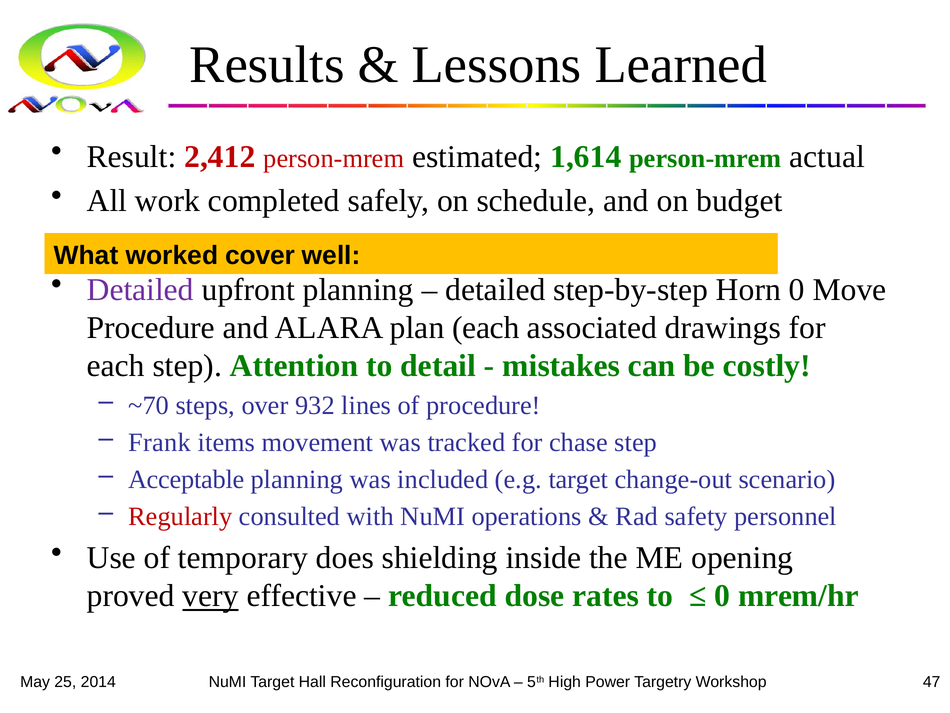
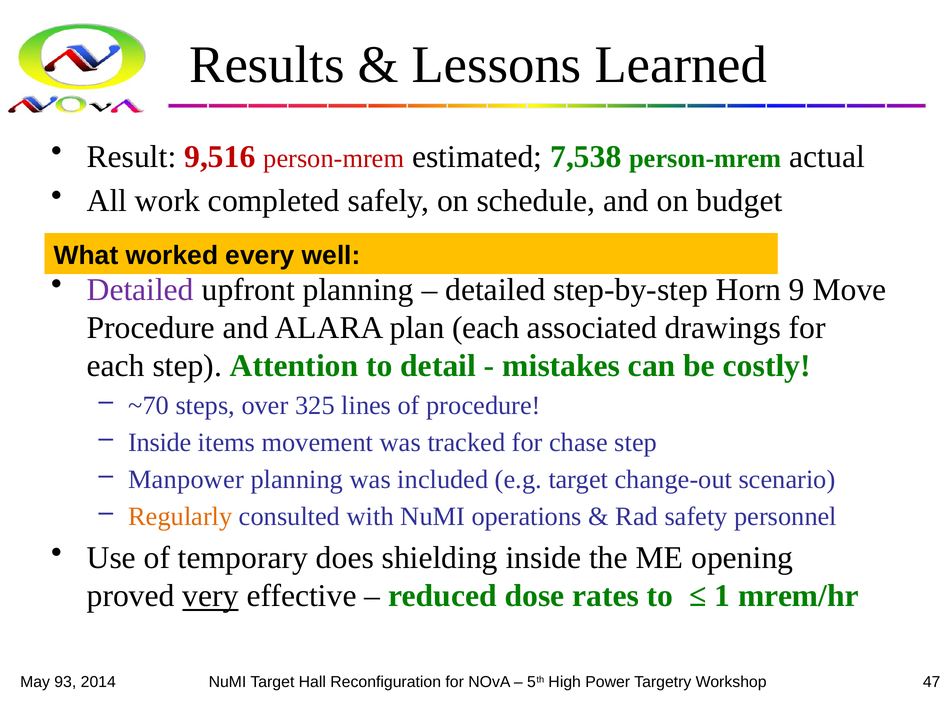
2,412: 2,412 -> 9,516
1,614: 1,614 -> 7,538
cover: cover -> every
Horn 0: 0 -> 9
932: 932 -> 325
Frank at (160, 442): Frank -> Inside
Acceptable: Acceptable -> Manpower
Regularly colour: red -> orange
0 at (722, 596): 0 -> 1
25: 25 -> 93
